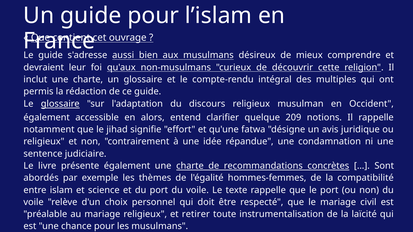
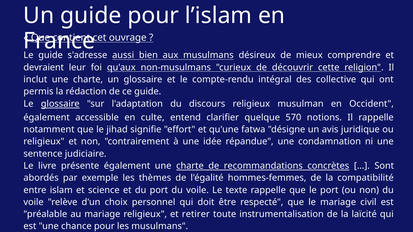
multiples: multiples -> collective
alors: alors -> culte
209: 209 -> 570
